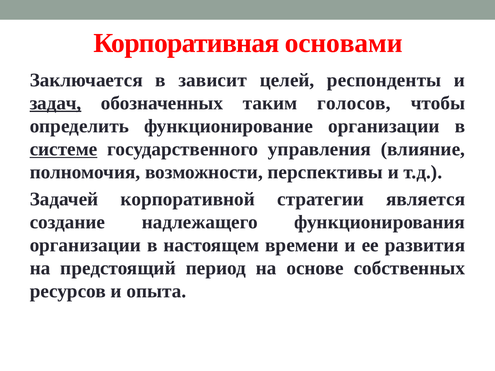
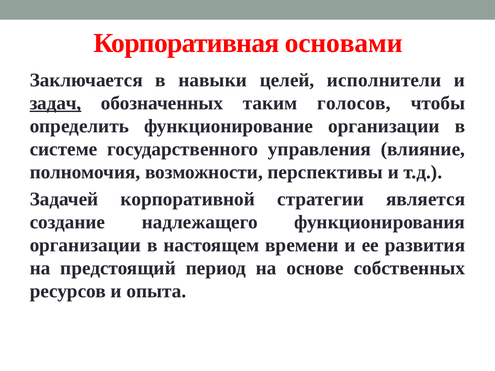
зависит: зависит -> навыки
респонденты: респонденты -> исполнители
системе underline: present -> none
